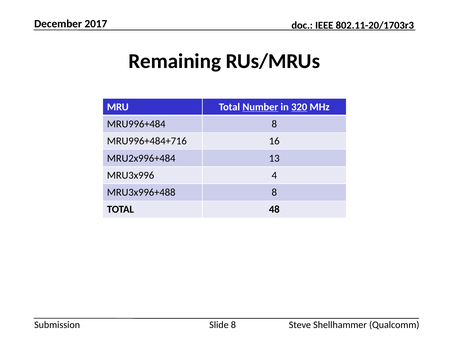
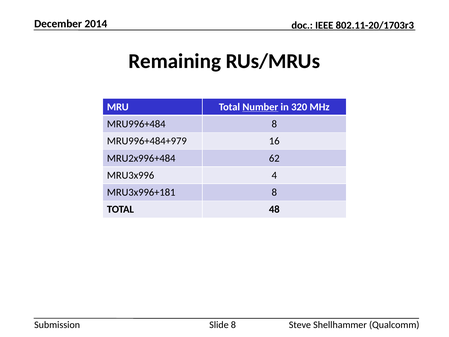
2017: 2017 -> 2014
320 underline: present -> none
MRU996+484+716: MRU996+484+716 -> MRU996+484+979
13: 13 -> 62
MRU3x996+488: MRU3x996+488 -> MRU3x996+181
